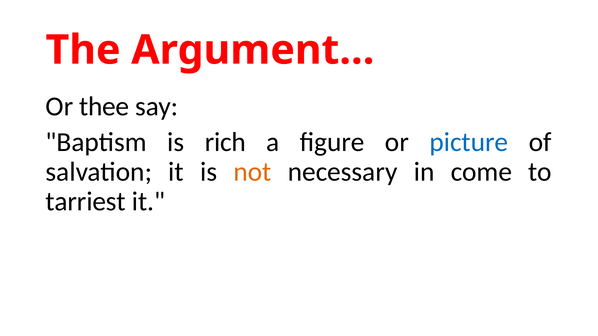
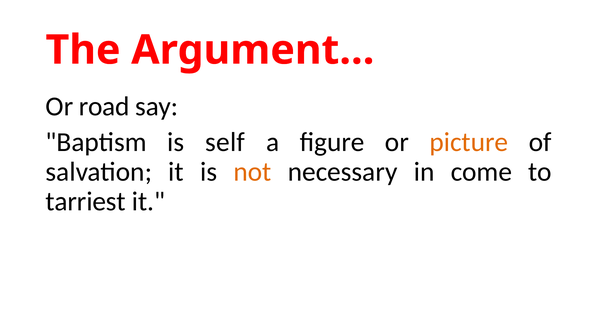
thee: thee -> road
rich: rich -> self
picture colour: blue -> orange
